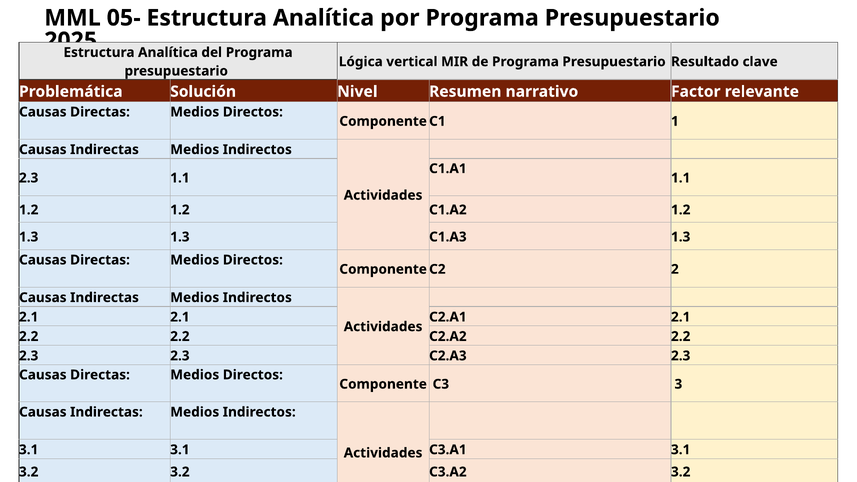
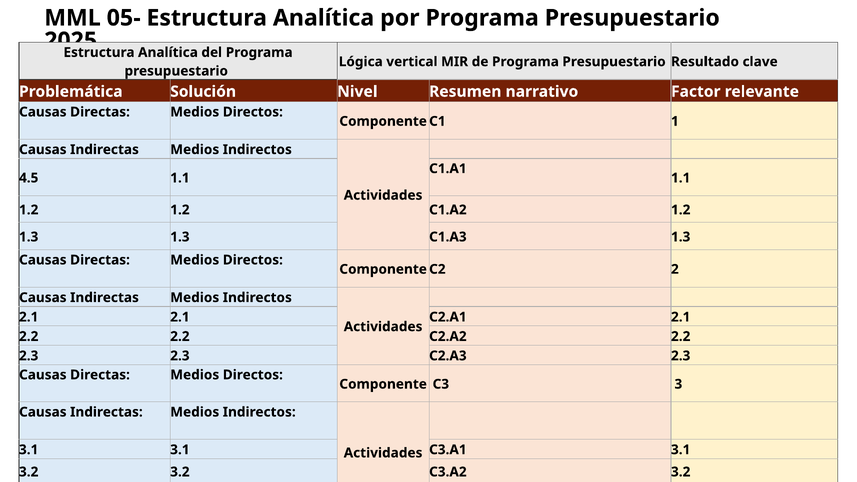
2.3 at (29, 178): 2.3 -> 4.5
